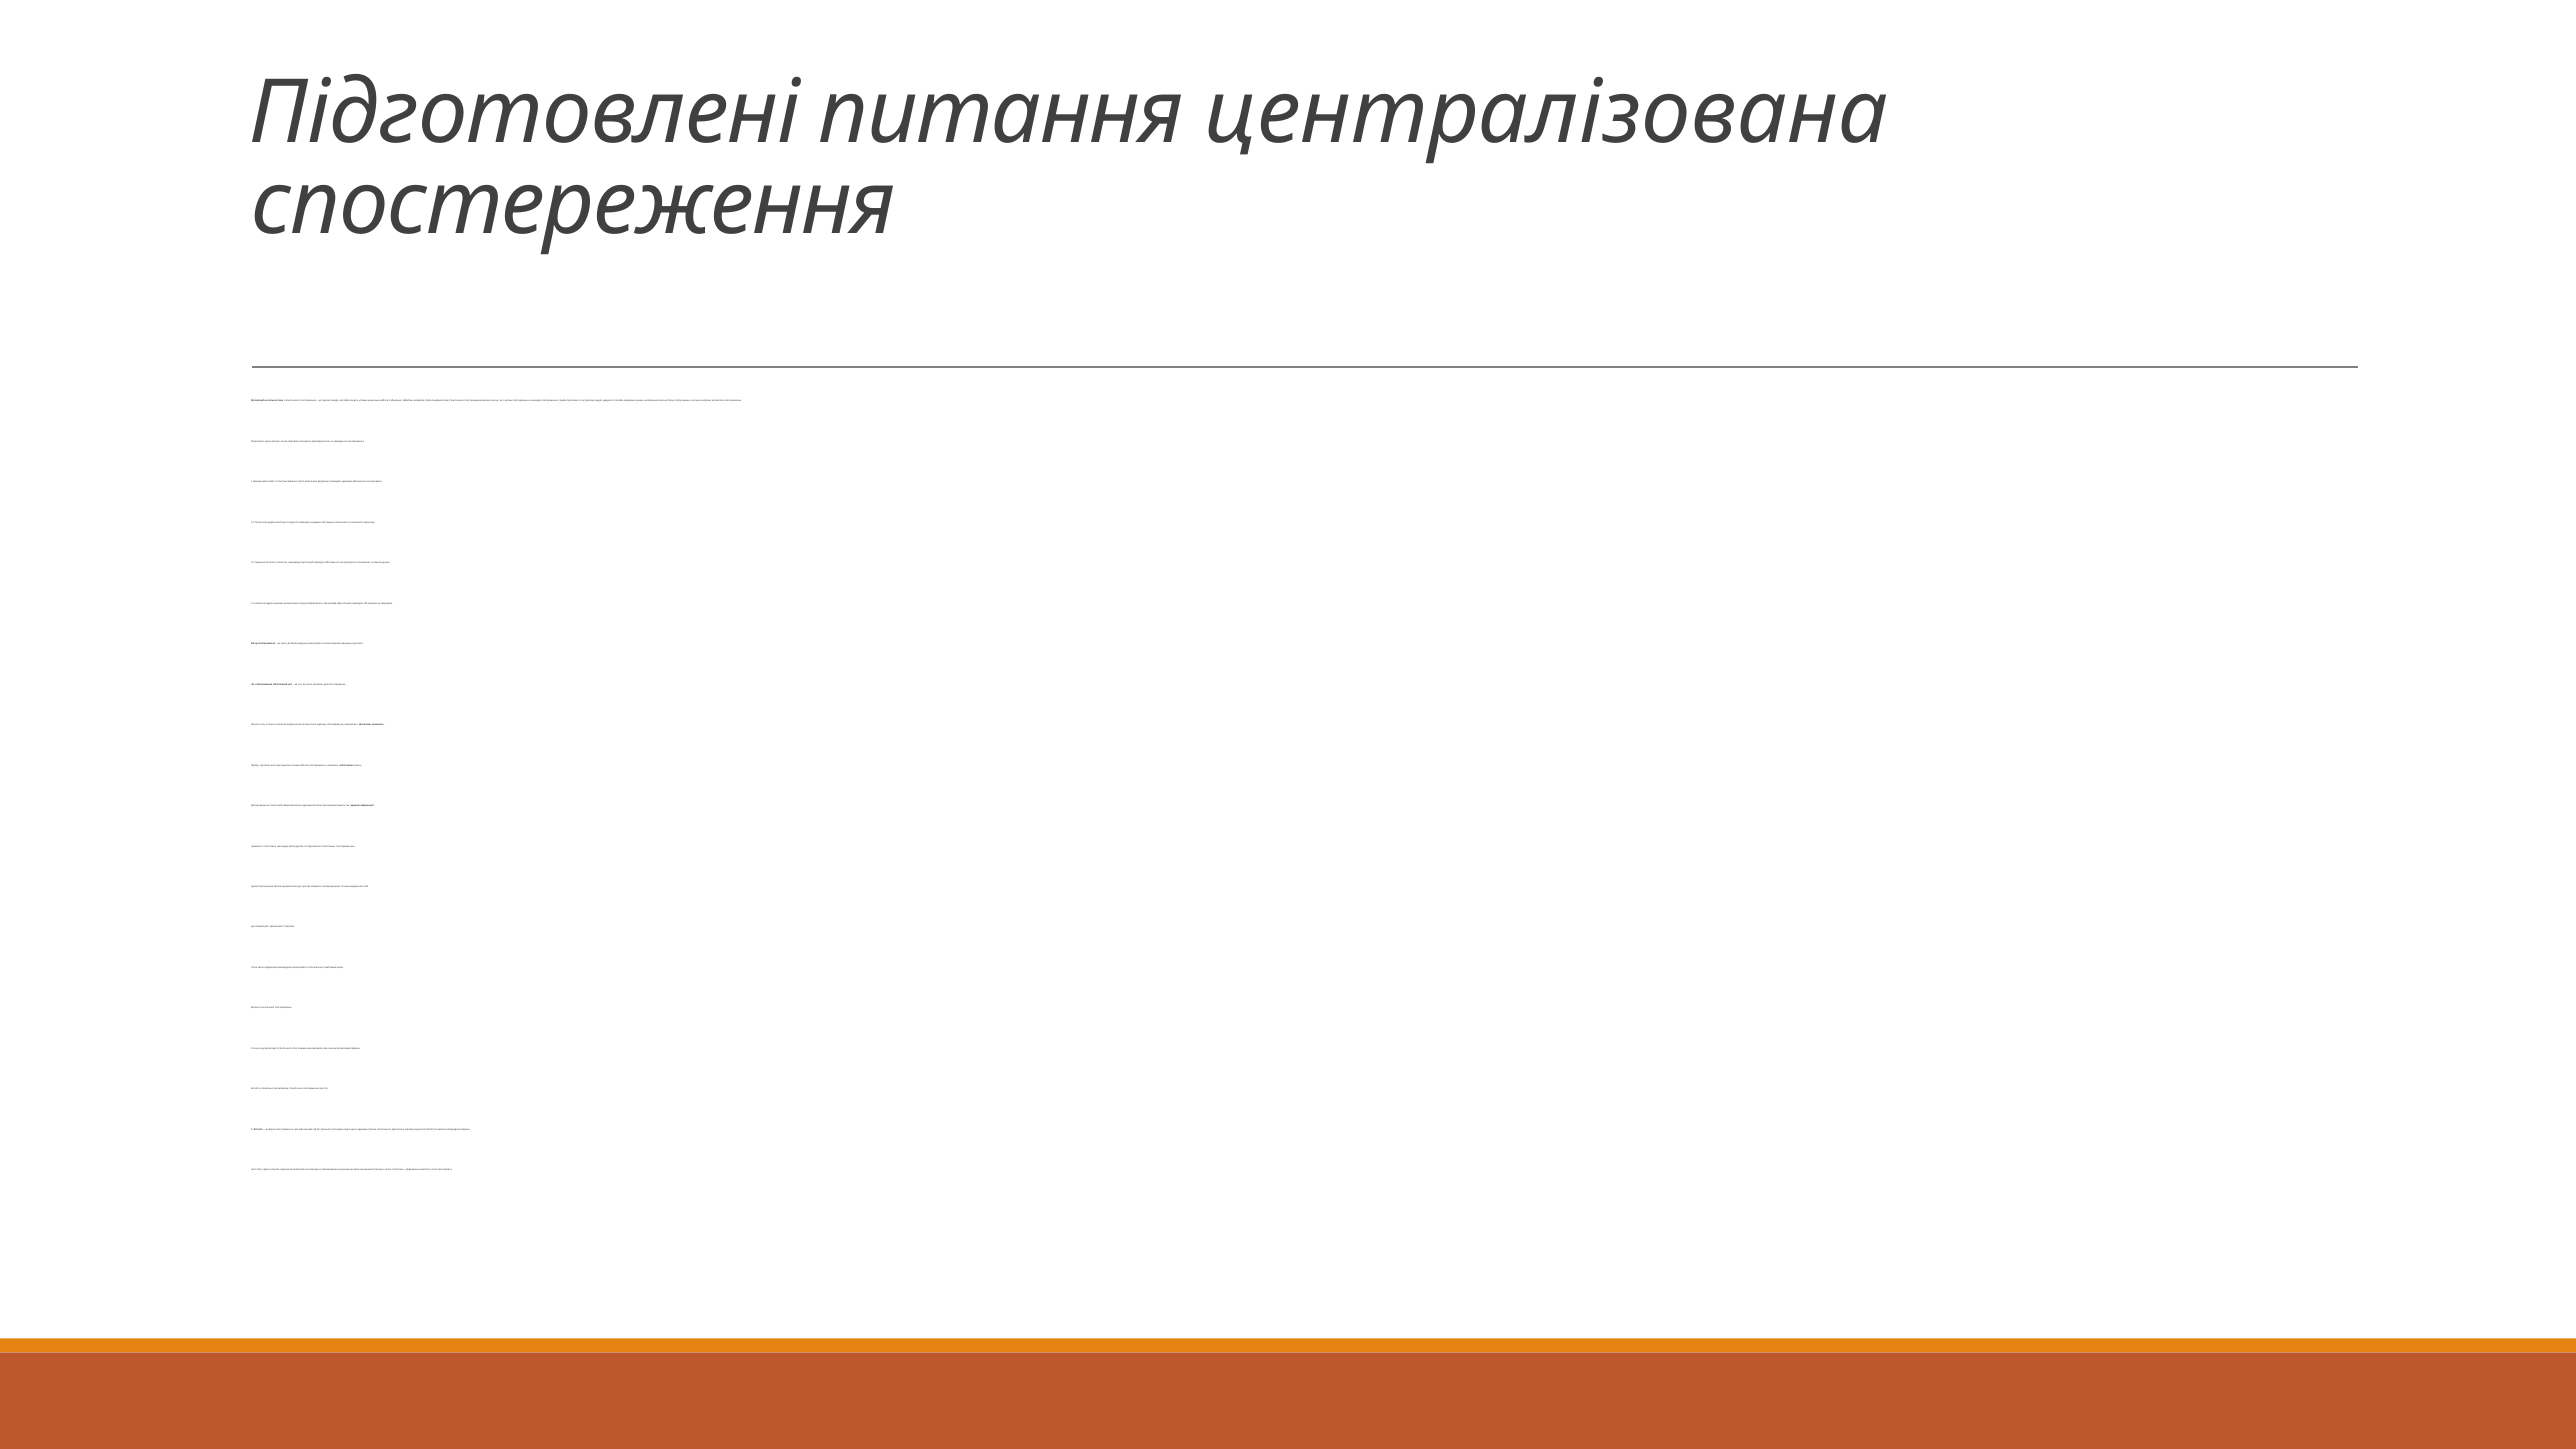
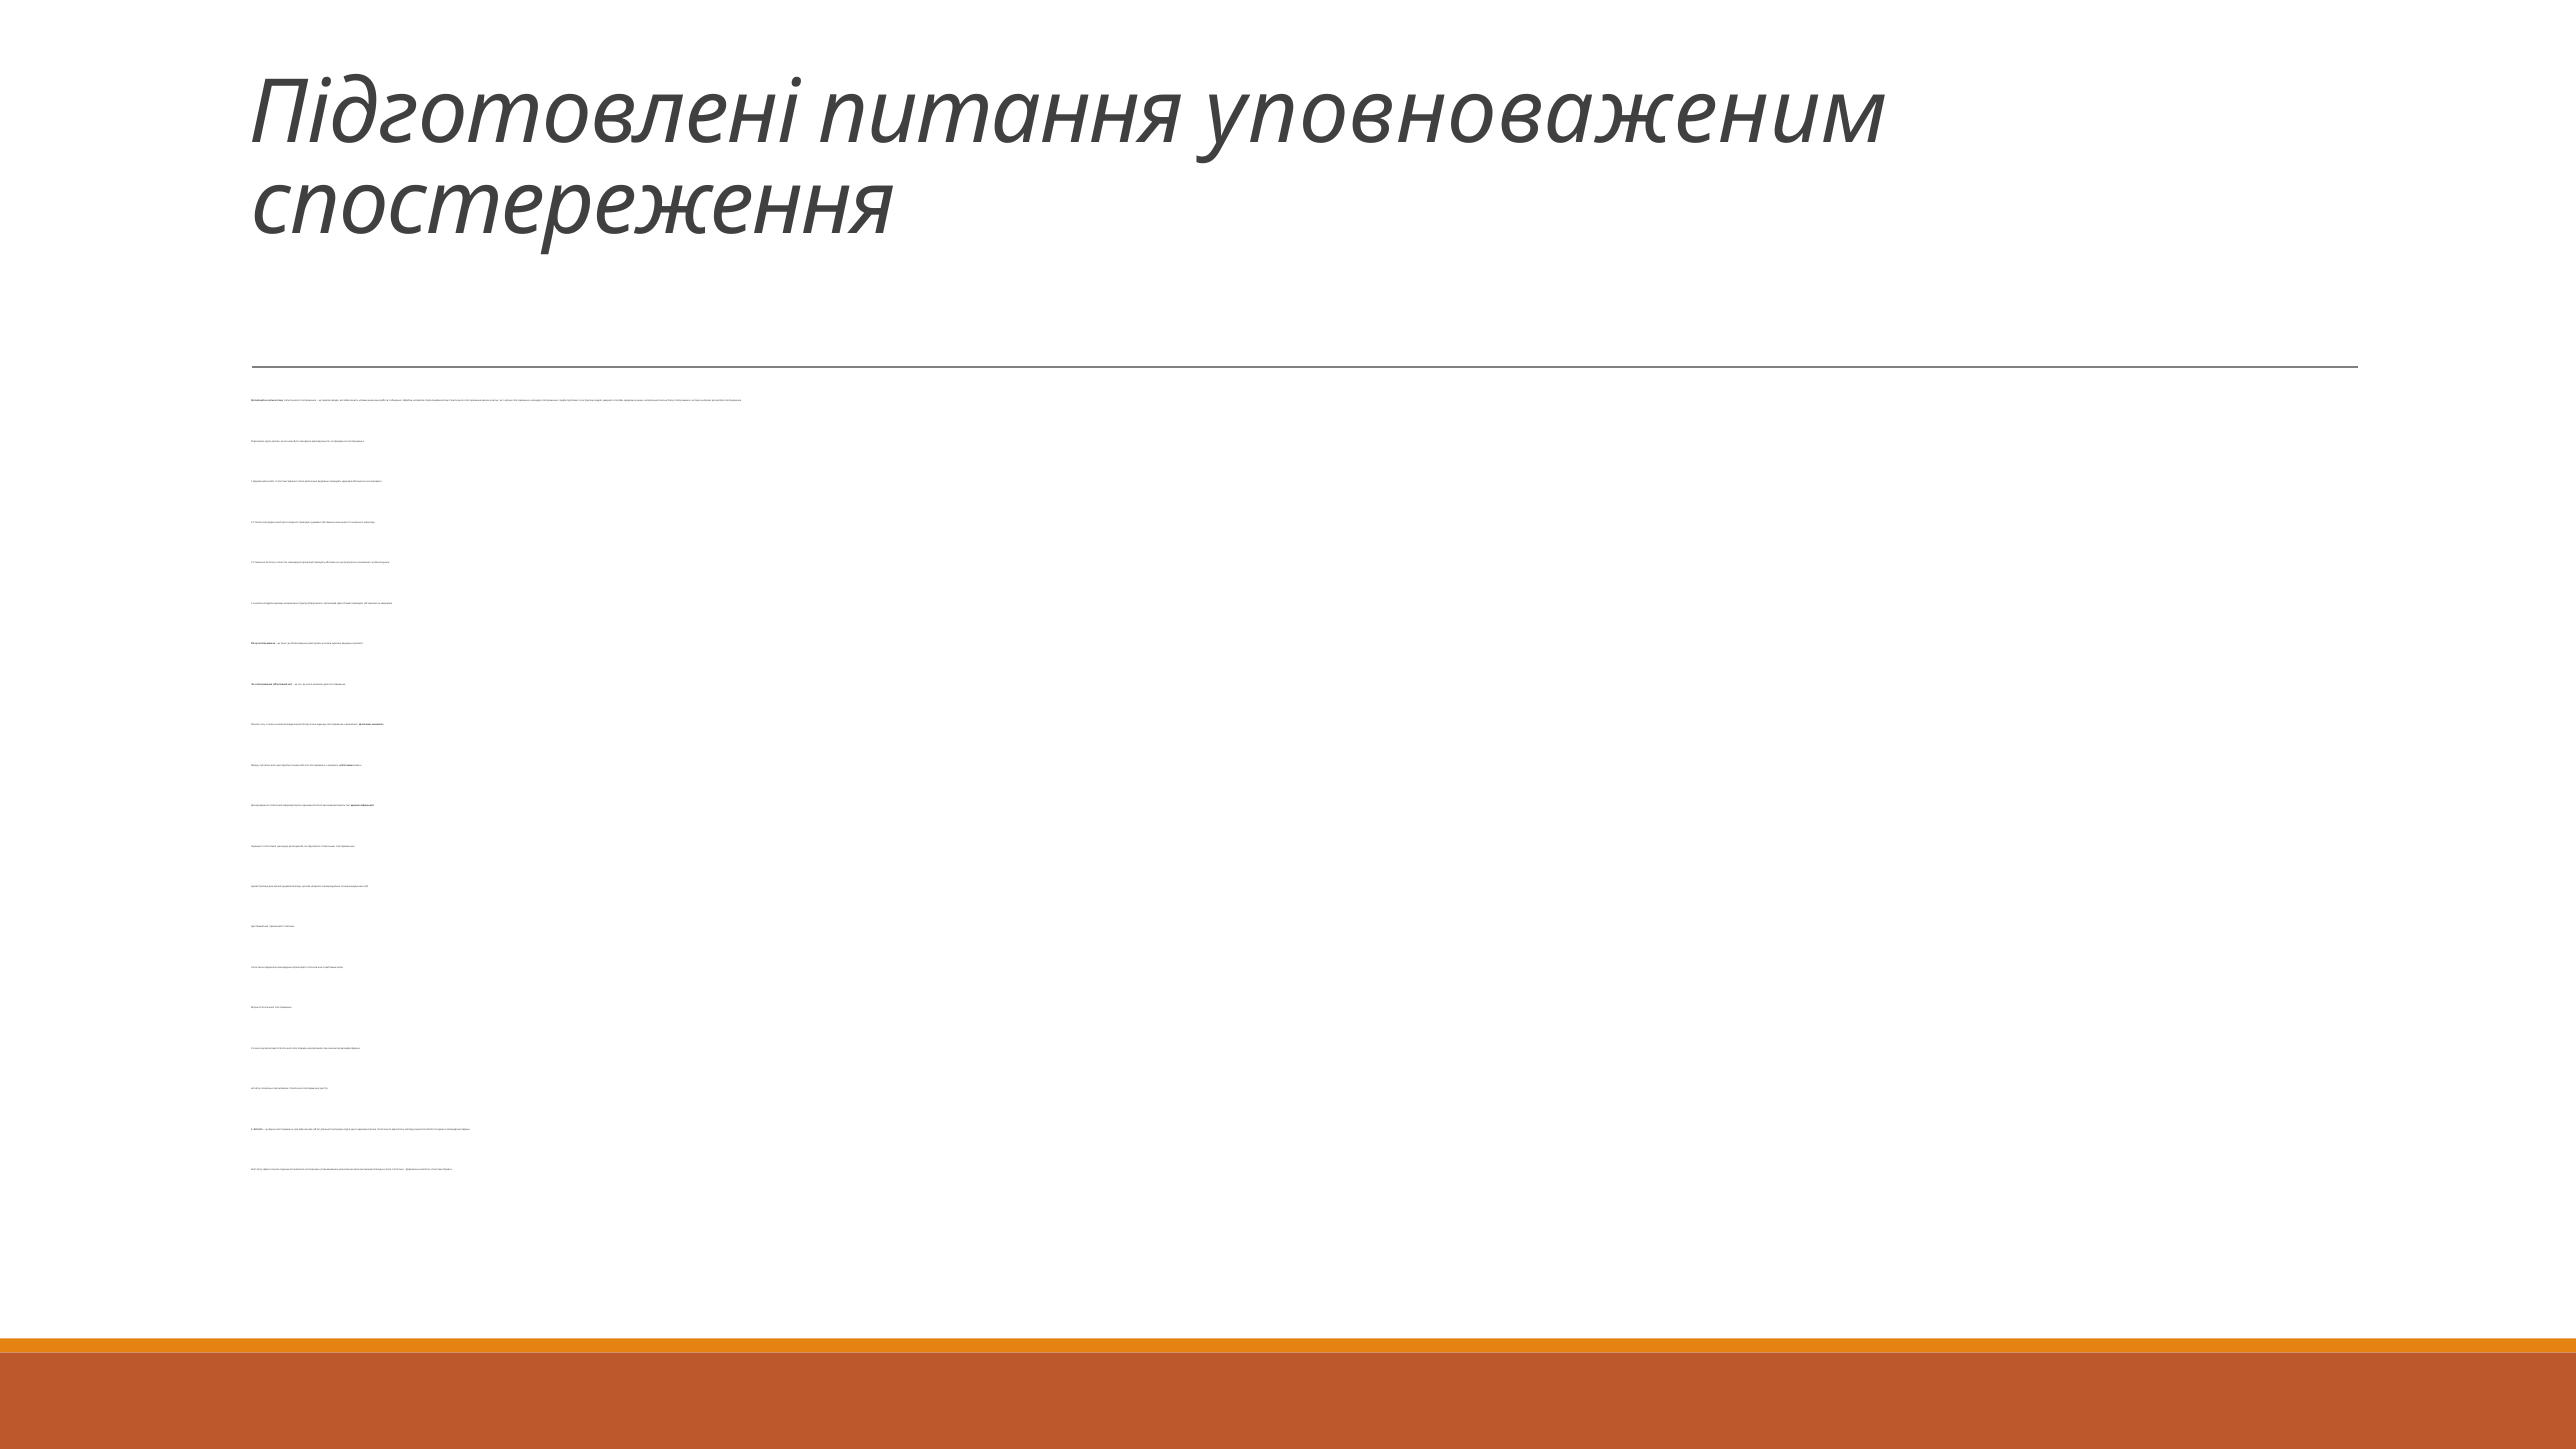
питання централізована: централізована -> уповноваженим
